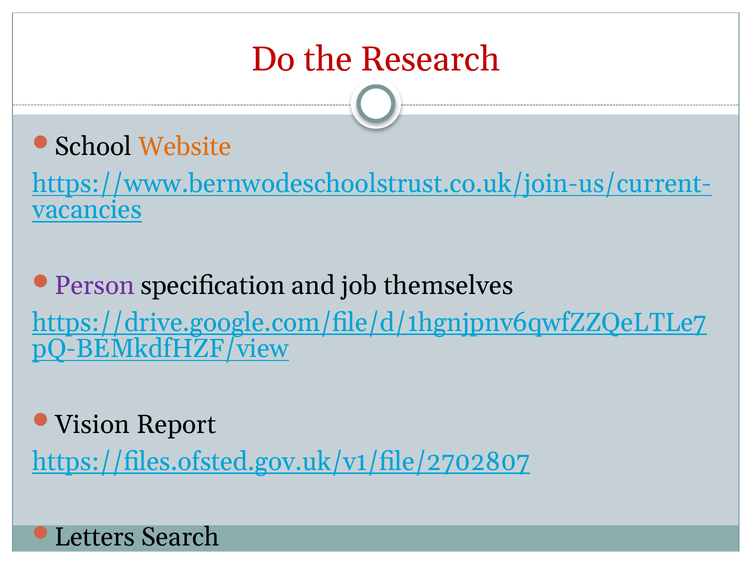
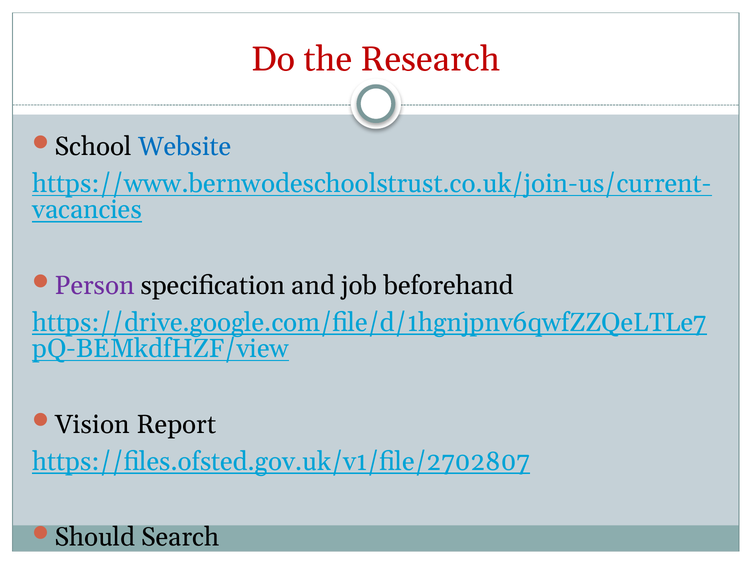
Website colour: orange -> blue
themselves: themselves -> beforehand
Letters: Letters -> Should
